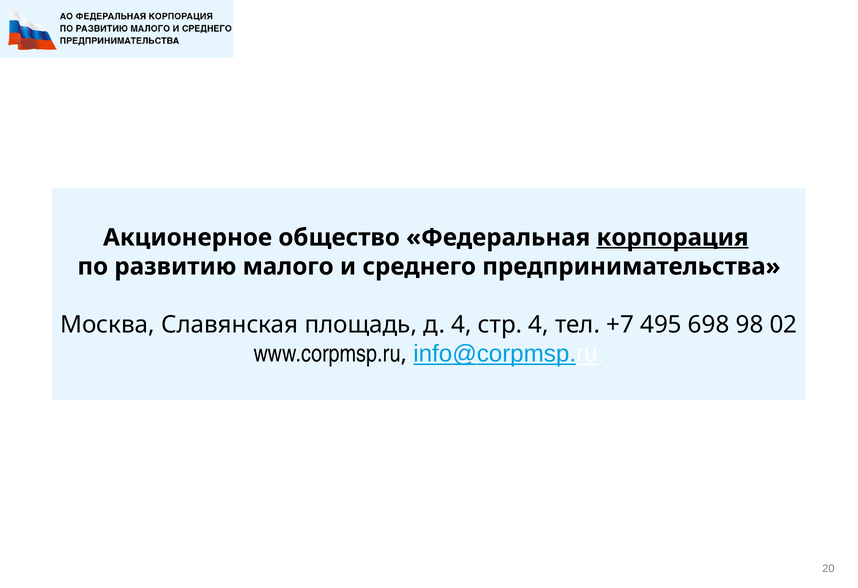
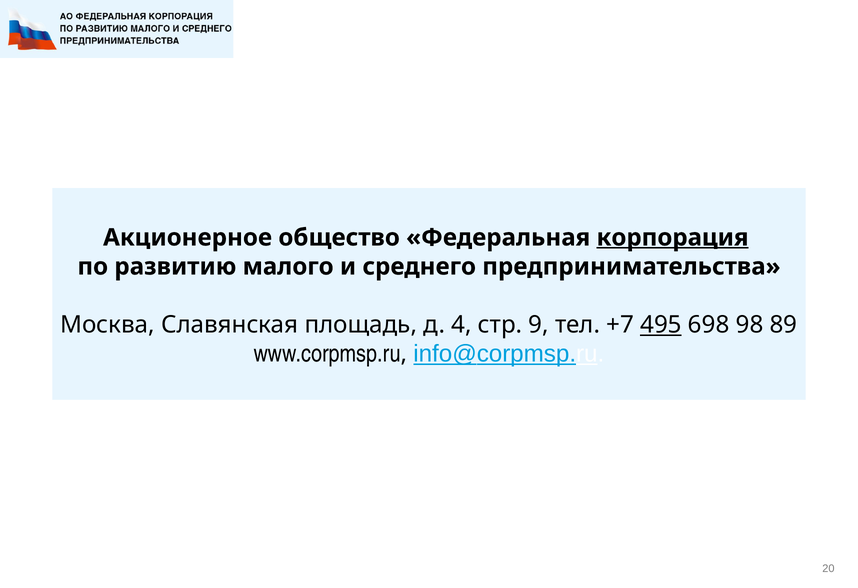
стр 4: 4 -> 9
495 underline: none -> present
02: 02 -> 89
